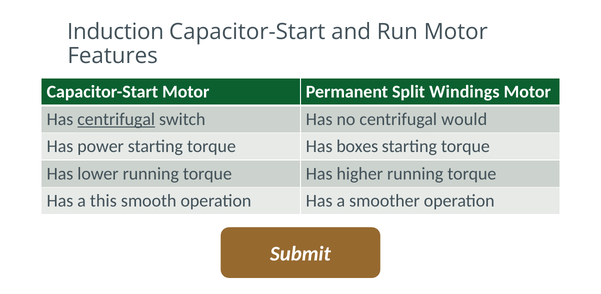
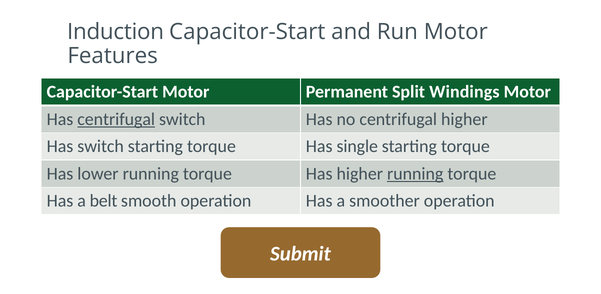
centrifugal would: would -> higher
Has power: power -> switch
boxes: boxes -> single
running at (415, 174) underline: none -> present
this: this -> belt
